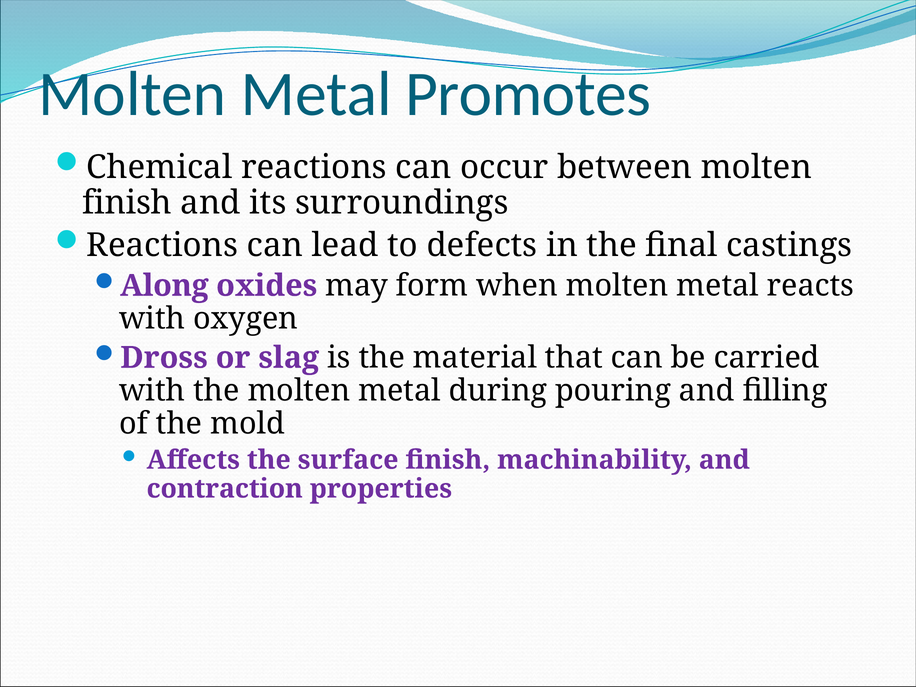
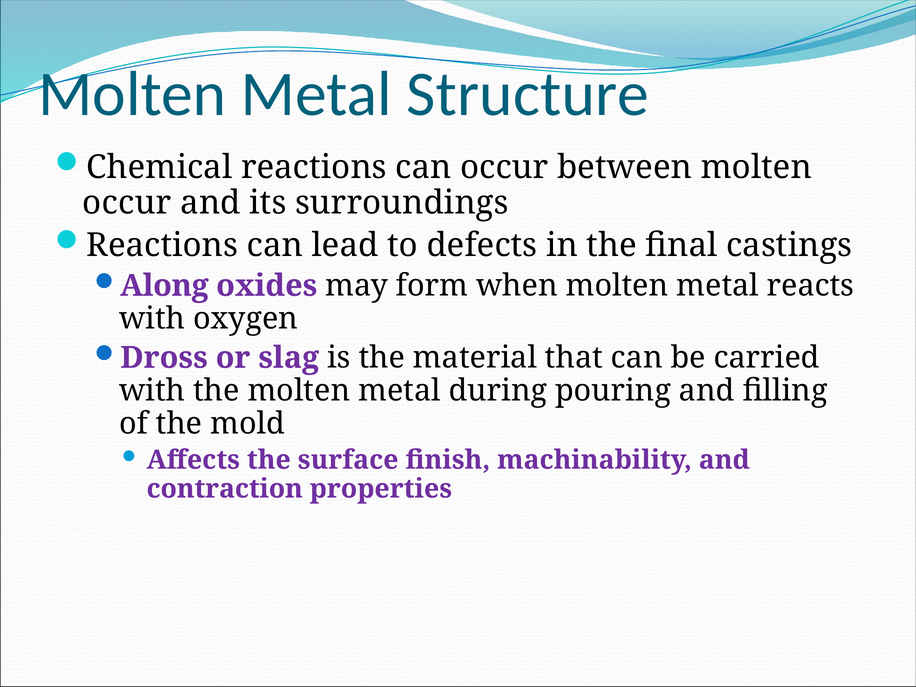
Promotes: Promotes -> Structure
finish at (127, 203): finish -> occur
